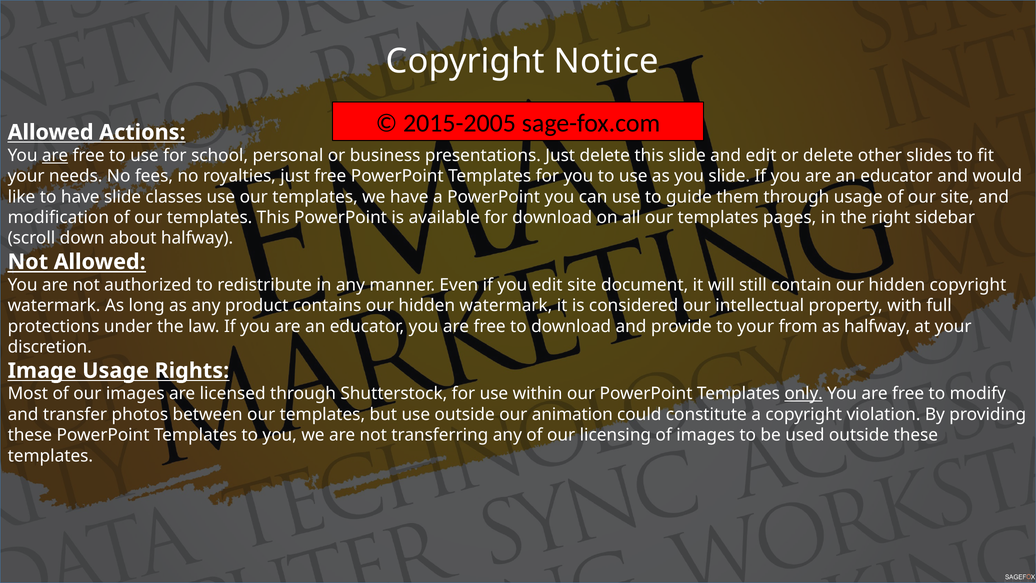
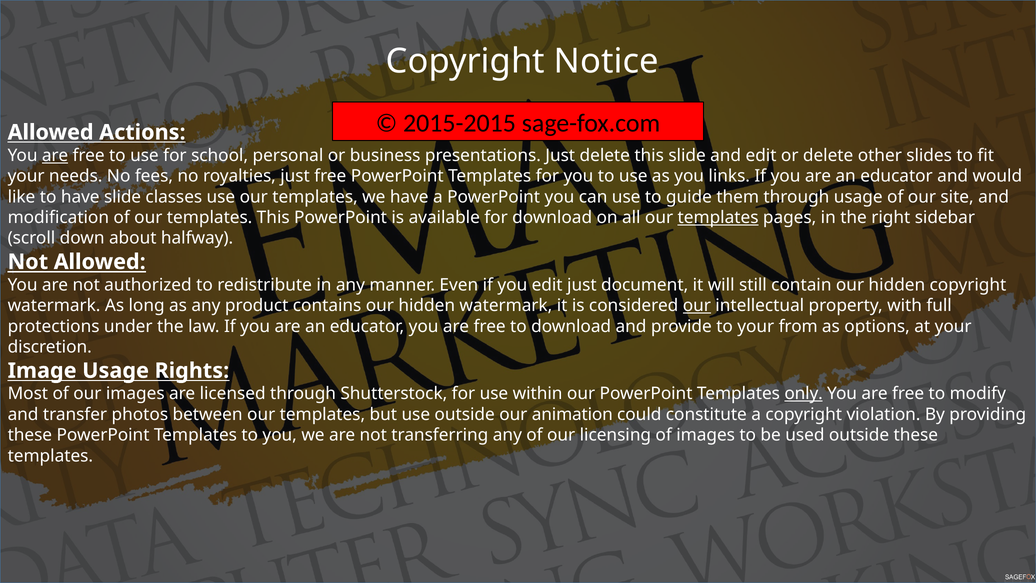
2015-2005: 2015-2005 -> 2015-2015
you slide: slide -> links
templates at (718, 217) underline: none -> present
edit site: site -> just
our at (697, 306) underline: none -> present
as halfway: halfway -> options
